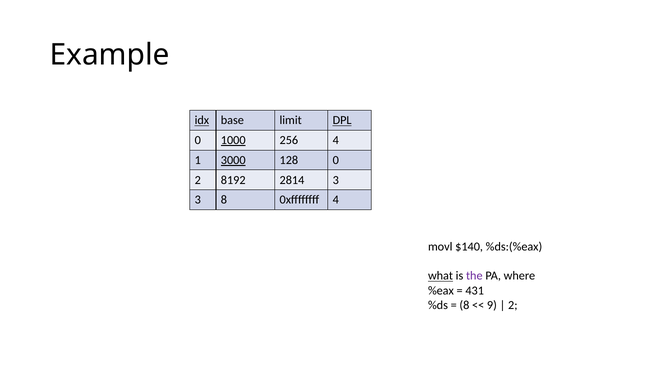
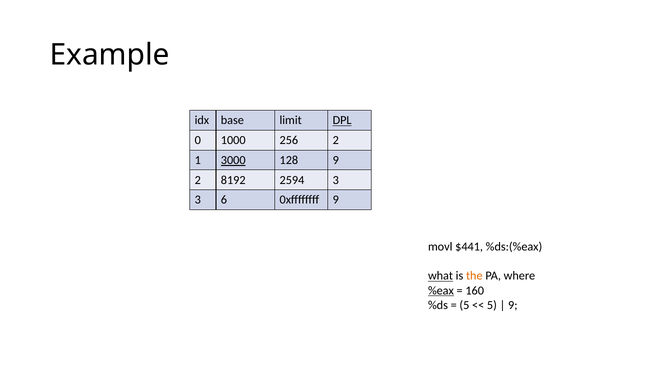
idx underline: present -> none
1000 underline: present -> none
256 4: 4 -> 2
128 0: 0 -> 9
2814: 2814 -> 2594
3 8: 8 -> 6
0xffffffff 4: 4 -> 9
$140: $140 -> $441
the colour: purple -> orange
%eax underline: none -> present
431: 431 -> 160
8 at (464, 305): 8 -> 5
9 at (492, 305): 9 -> 5
2 at (513, 305): 2 -> 9
